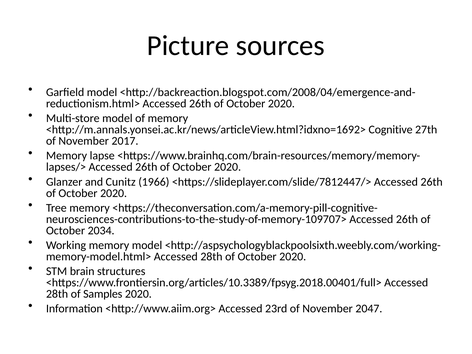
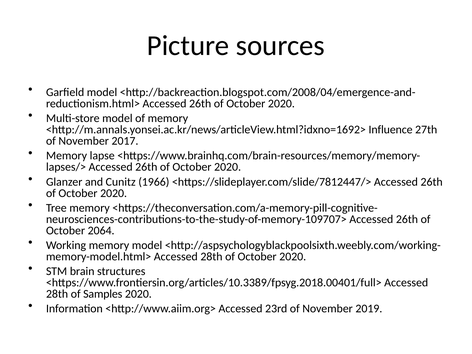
Cognitive: Cognitive -> Influence
2034: 2034 -> 2064
2047: 2047 -> 2019
